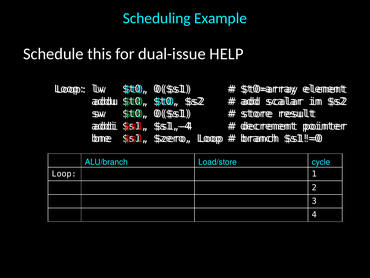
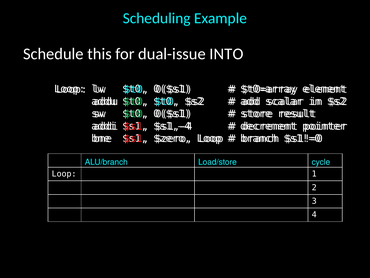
HELP: HELP -> INTO
